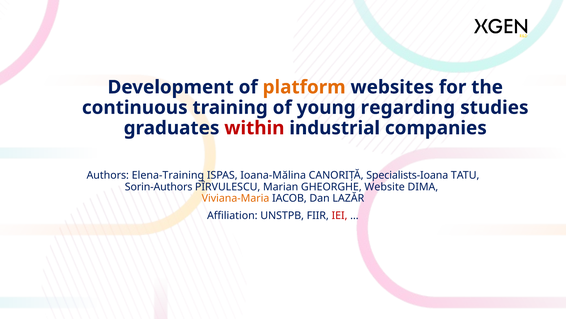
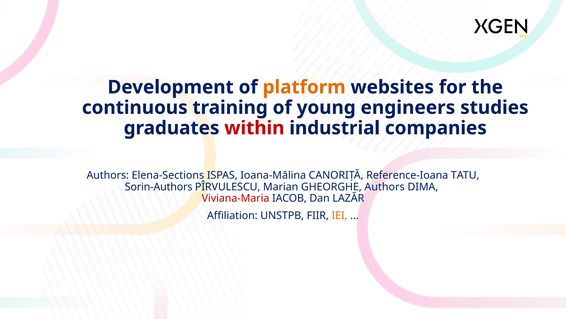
regarding: regarding -> engineers
Elena-Training: Elena-Training -> Elena-Sections
Specialists-Ioana: Specialists-Ioana -> Reference-Ioana
GHEORGHE Website: Website -> Authors
Viviana-Maria colour: orange -> red
IEI colour: red -> orange
